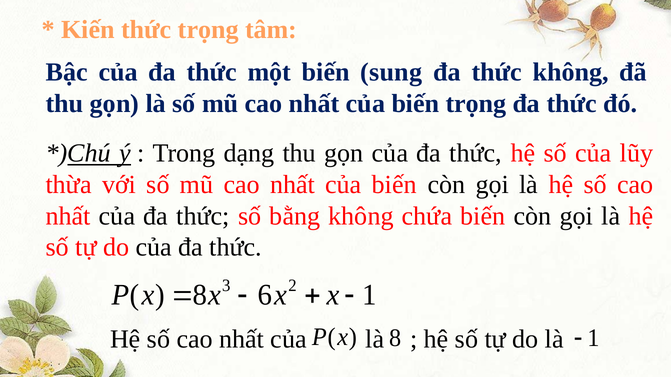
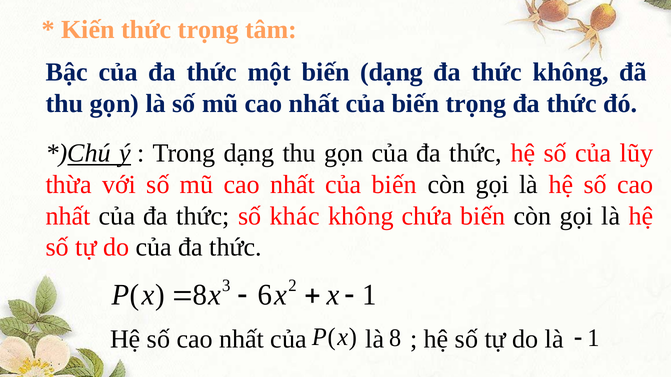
biến sung: sung -> dạng
bằng: bằng -> khác
